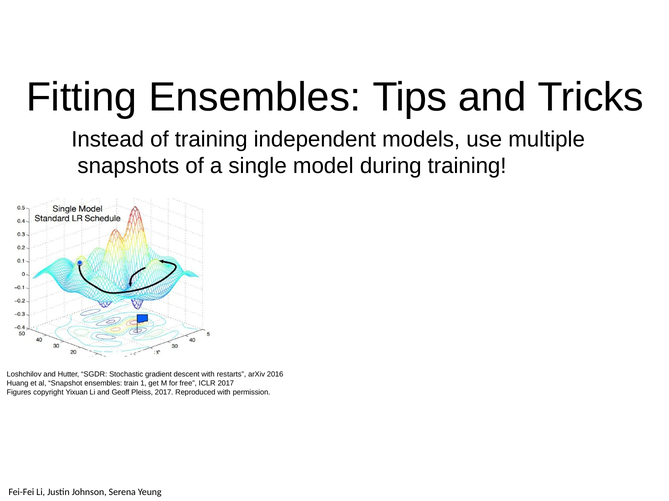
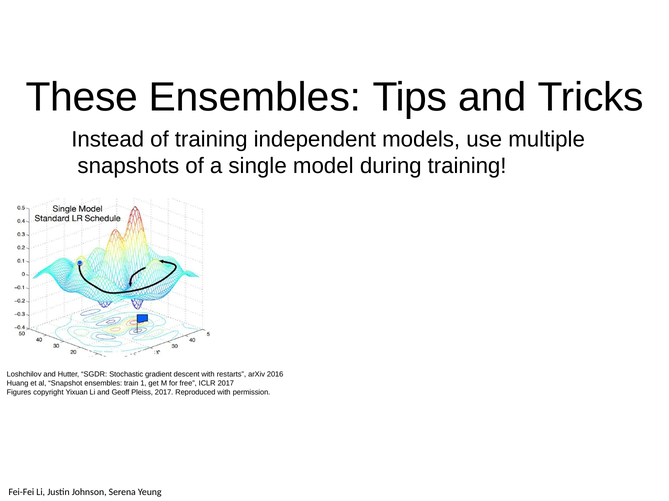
Fitting: Fitting -> These
